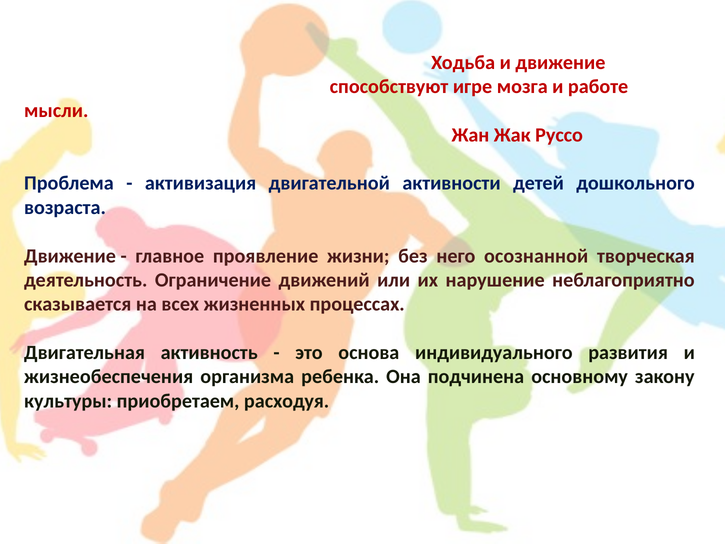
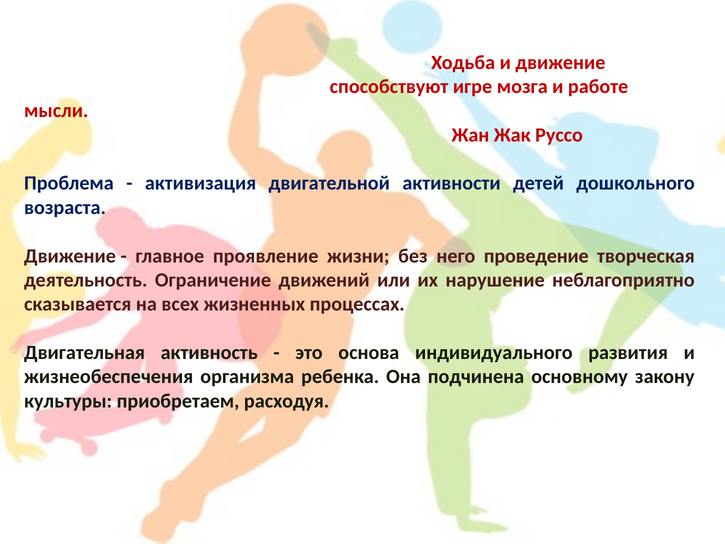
осознанной: осознанной -> проведение
